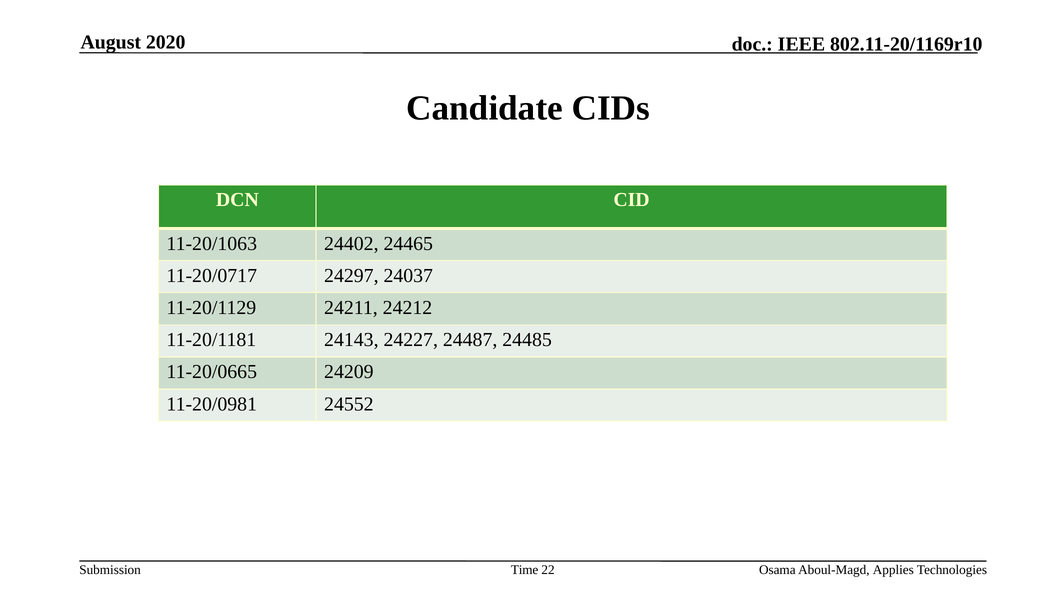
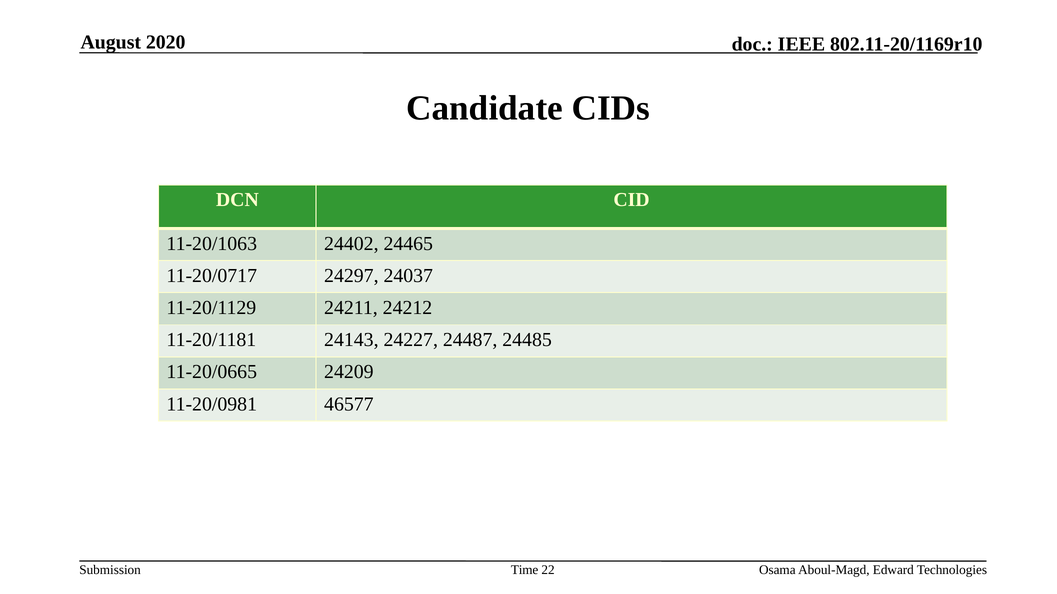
24552: 24552 -> 46577
Applies: Applies -> Edward
